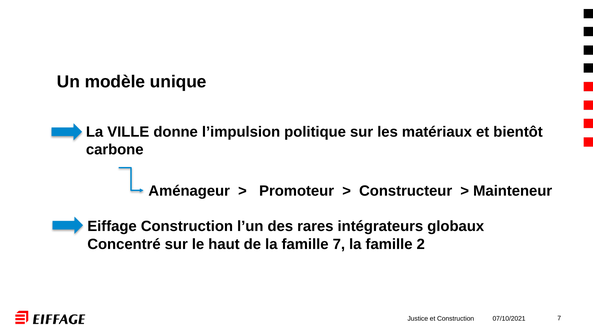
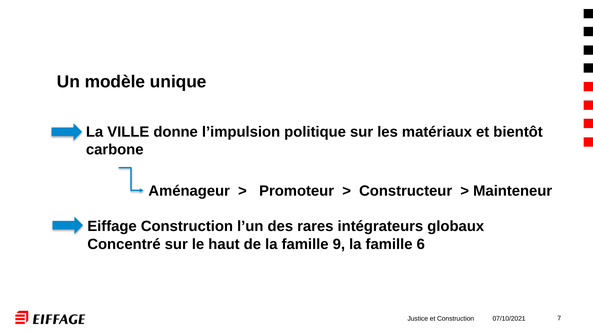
famille 7: 7 -> 9
2: 2 -> 6
